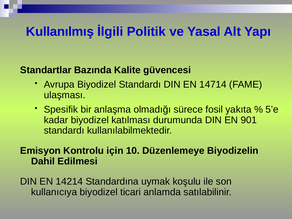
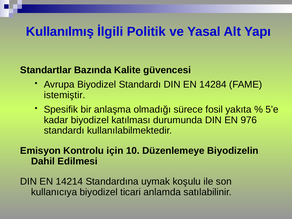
14714: 14714 -> 14284
ulaşması: ulaşması -> istemiştir
901: 901 -> 976
